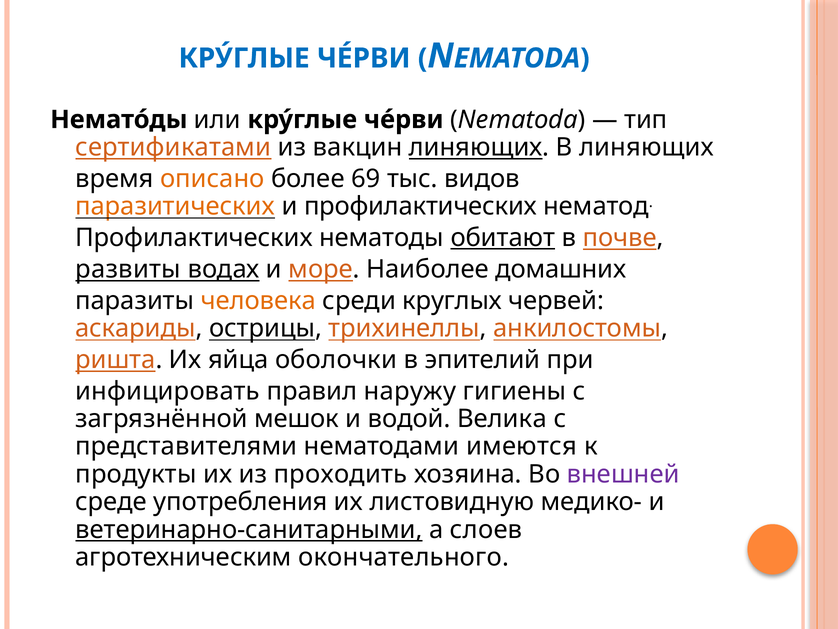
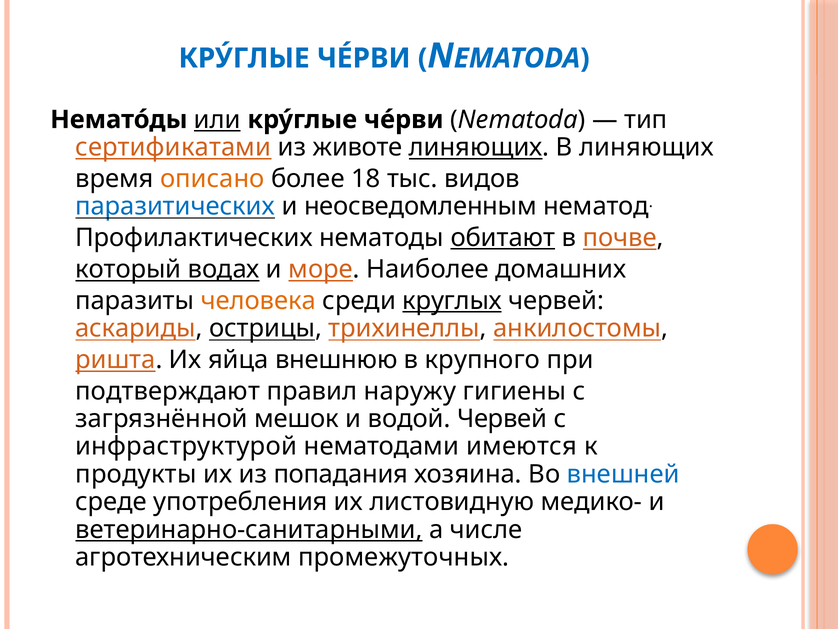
или underline: none -> present
вакцин: вакцин -> животе
69: 69 -> 18
паразитических colour: orange -> blue
и профилактических: профилактических -> неосведомленным
развиты: развиты -> который
круглых underline: none -> present
оболочки: оболочки -> внешнюю
эпителий: эпителий -> крупного
инфицировать: инфицировать -> подтверждают
водой Велика: Велика -> Червей
представителями: представителями -> инфраструктурой
проходить: проходить -> попадания
внешней colour: purple -> blue
слоев: слоев -> числе
окончательного: окончательного -> промежуточных
